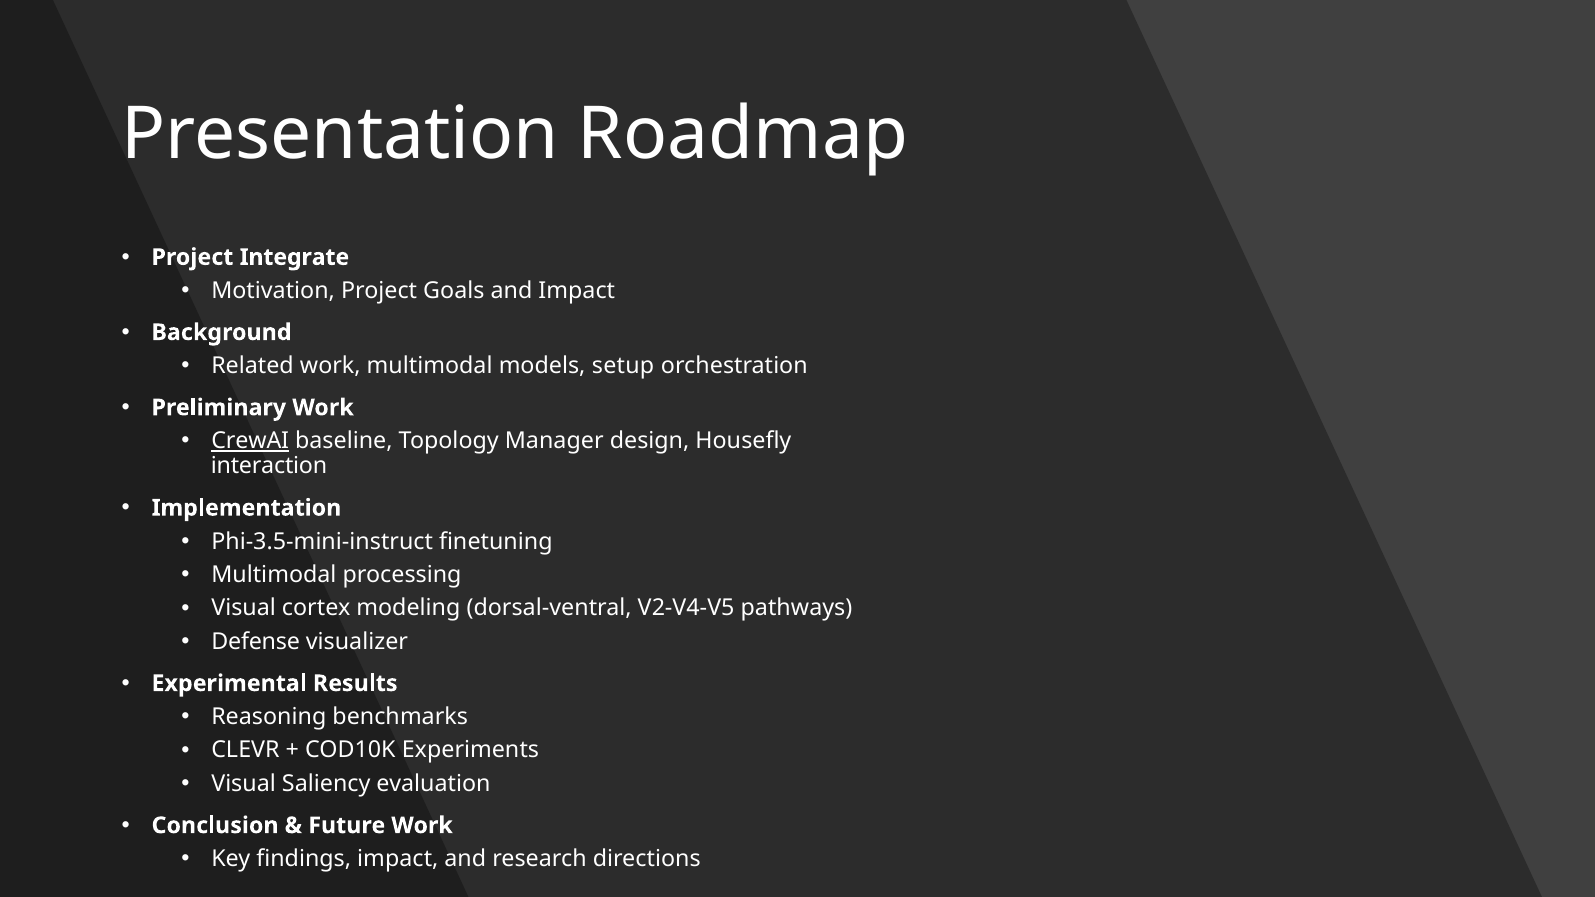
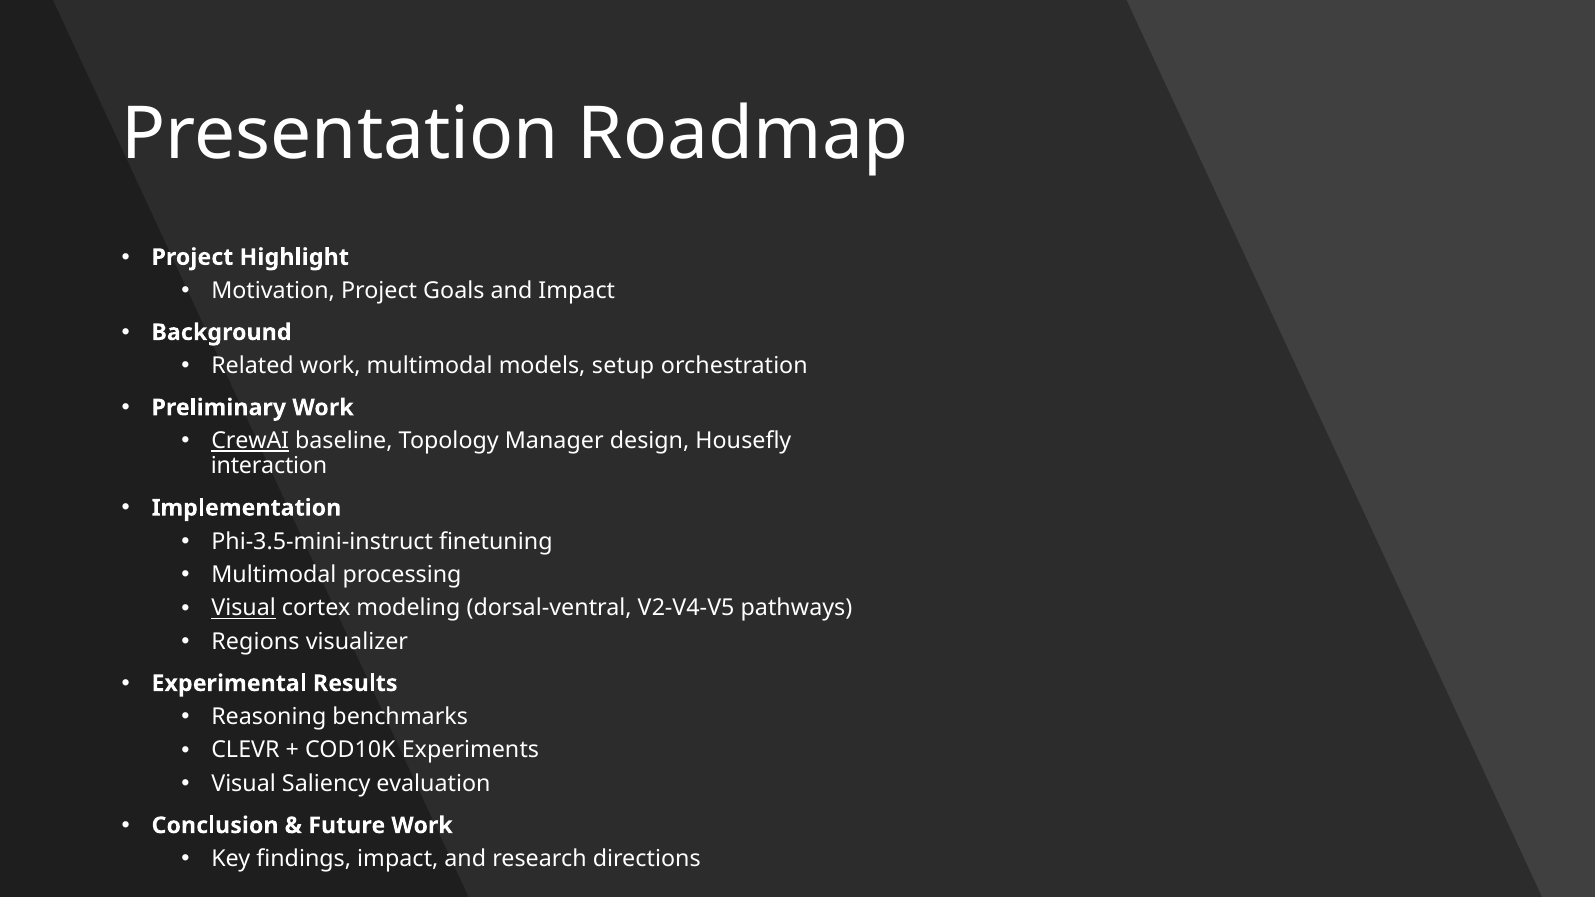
Integrate: Integrate -> Highlight
Visual at (244, 608) underline: none -> present
Defense: Defense -> Regions
